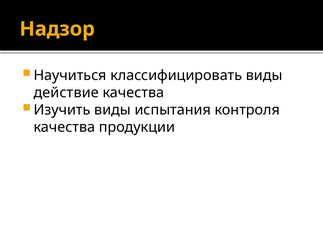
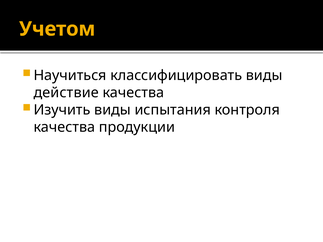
Надзор: Надзор -> Учетом
